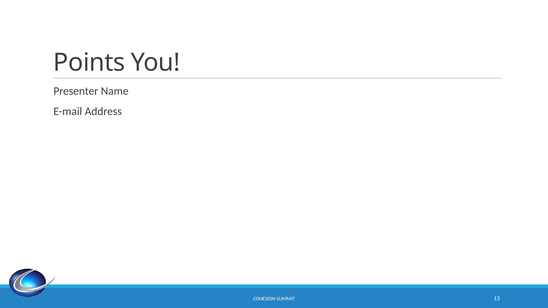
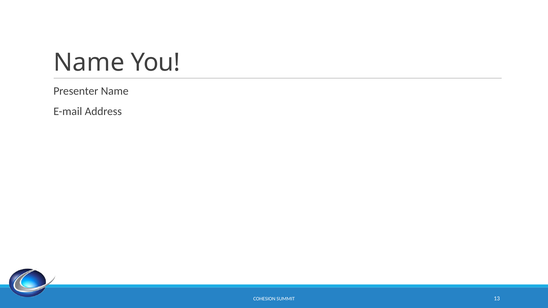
Points at (89, 63): Points -> Name
